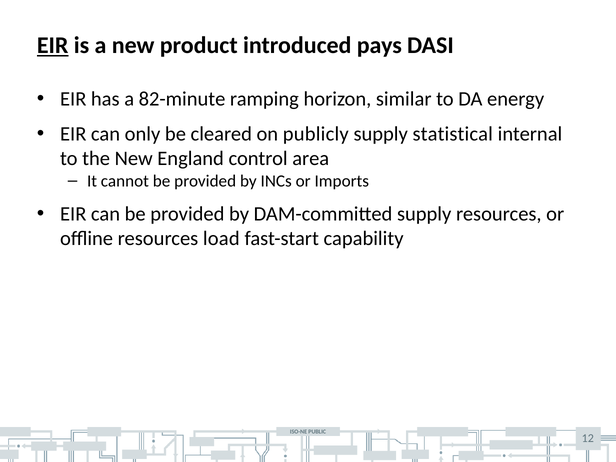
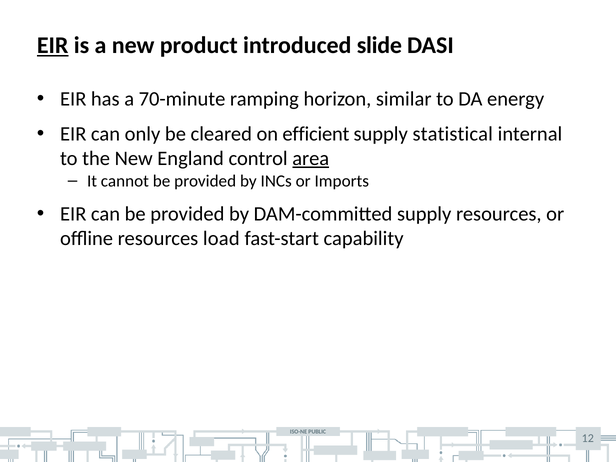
pays: pays -> slide
82-minute: 82-minute -> 70-minute
publicly: publicly -> efficient
area underline: none -> present
